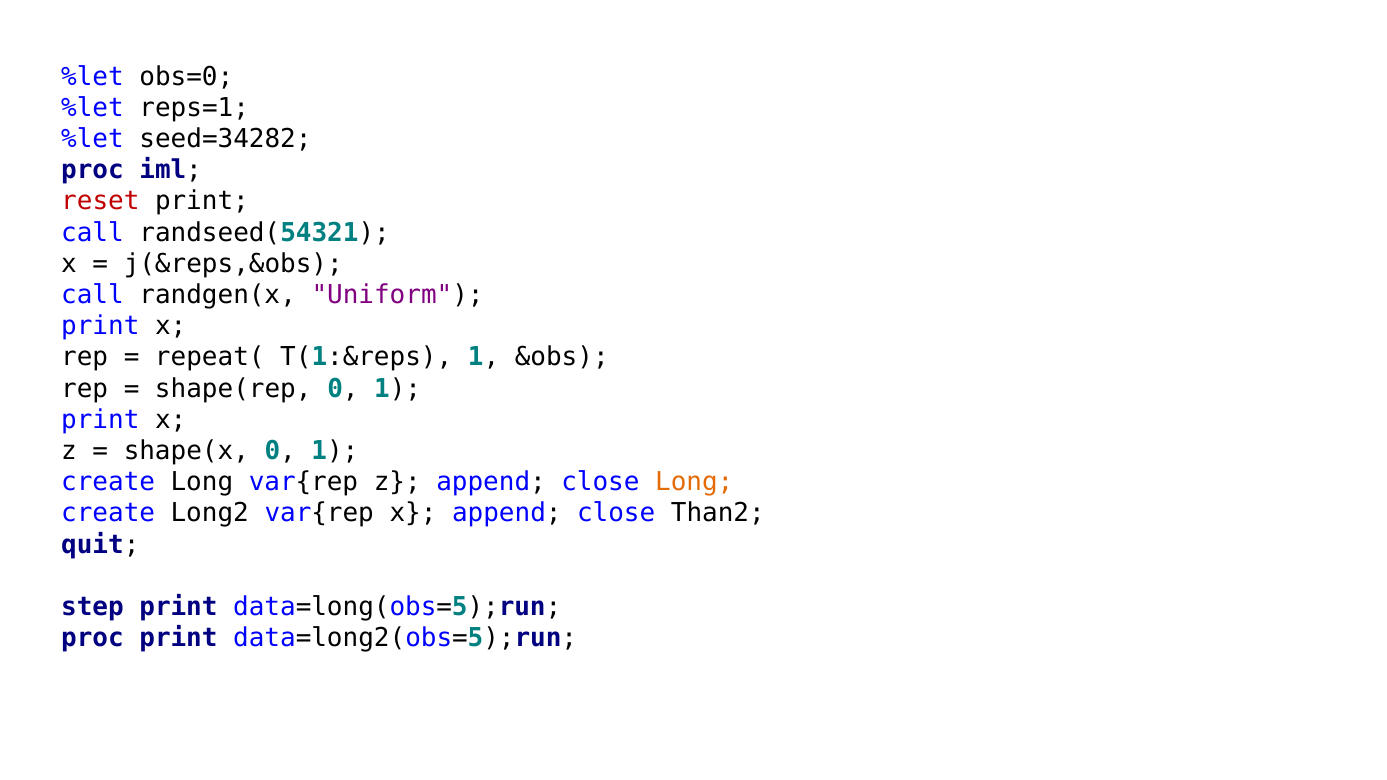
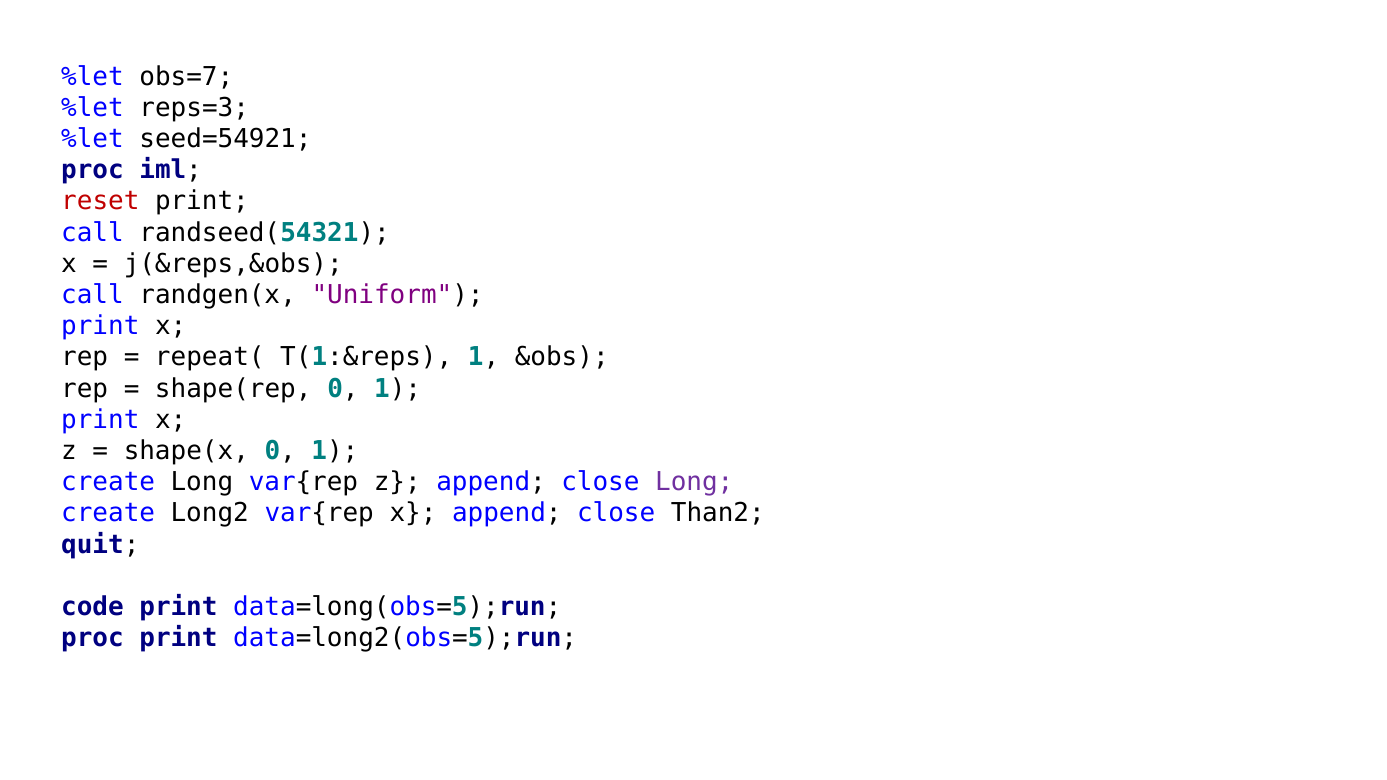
obs=0: obs=0 -> obs=7
reps=1: reps=1 -> reps=3
seed=34282: seed=34282 -> seed=54921
Long at (694, 482) colour: orange -> purple
step: step -> code
